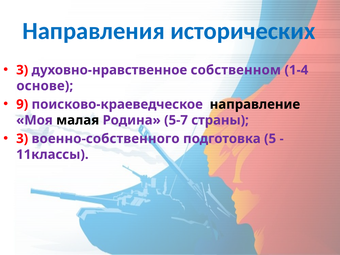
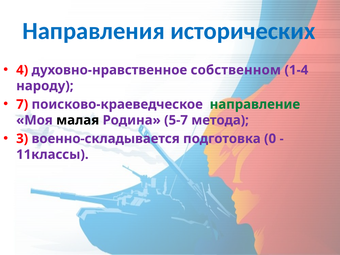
3 at (22, 70): 3 -> 4
основе: основе -> народу
9: 9 -> 7
направление colour: black -> green
страны: страны -> метода
военно-собственного: военно-собственного -> военно-складывается
5: 5 -> 0
